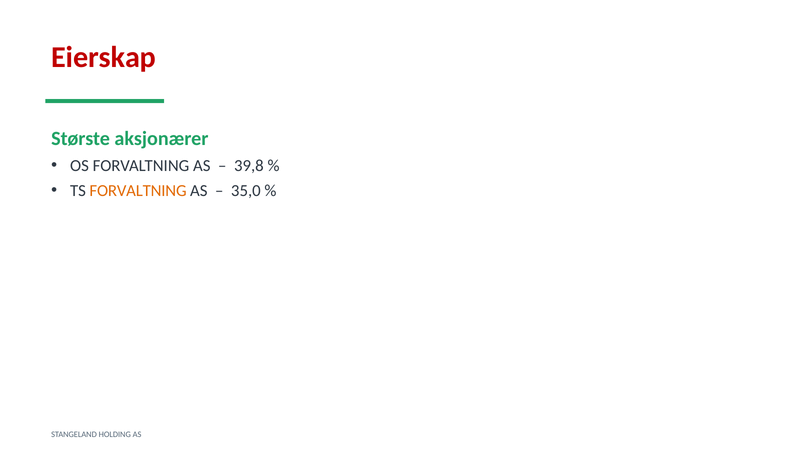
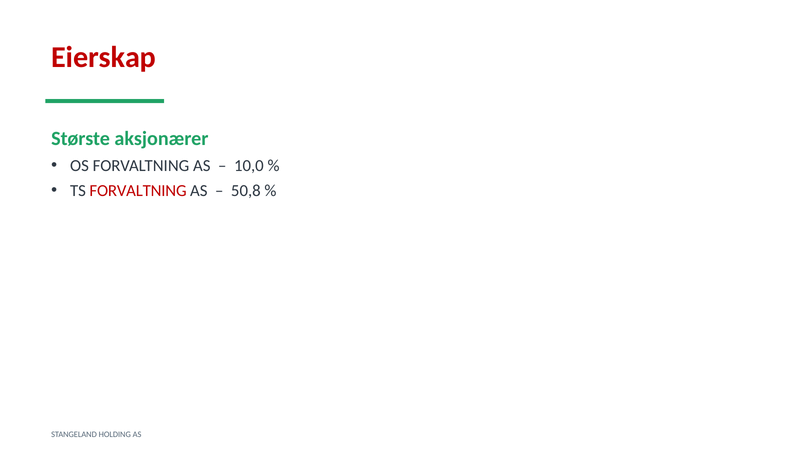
39,8: 39,8 -> 10,0
FORVALTNING at (138, 191) colour: orange -> red
35,0: 35,0 -> 50,8
